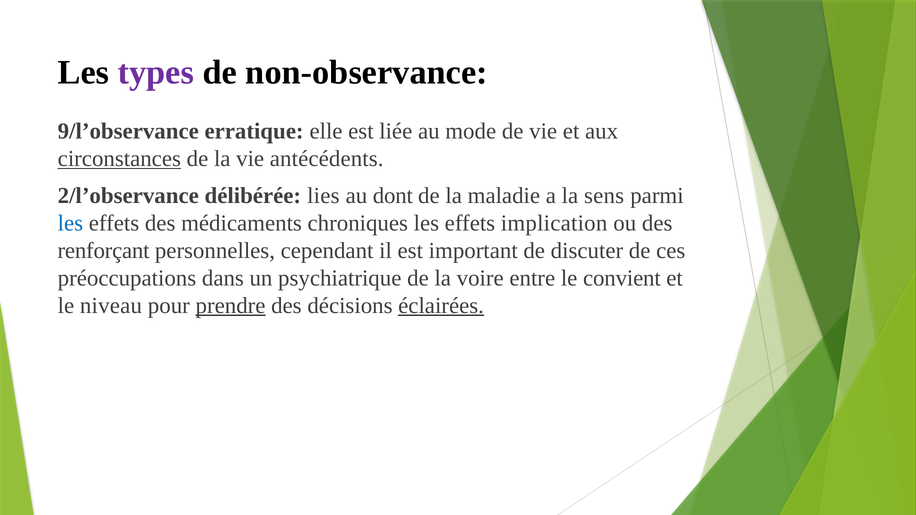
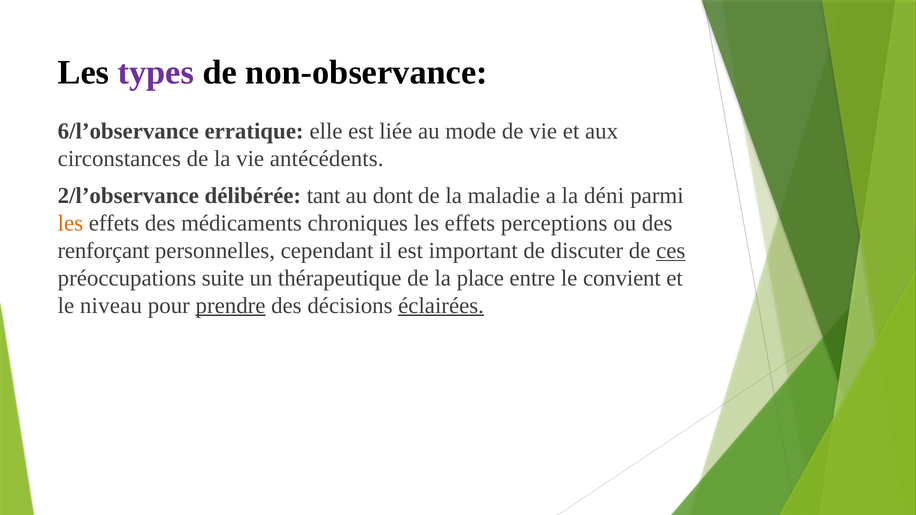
9/l’observance: 9/l’observance -> 6/l’observance
circonstances underline: present -> none
lies: lies -> tant
sens: sens -> déni
les at (70, 223) colour: blue -> orange
implication: implication -> perceptions
ces underline: none -> present
dans: dans -> suite
psychiatrique: psychiatrique -> thérapeutique
voire: voire -> place
